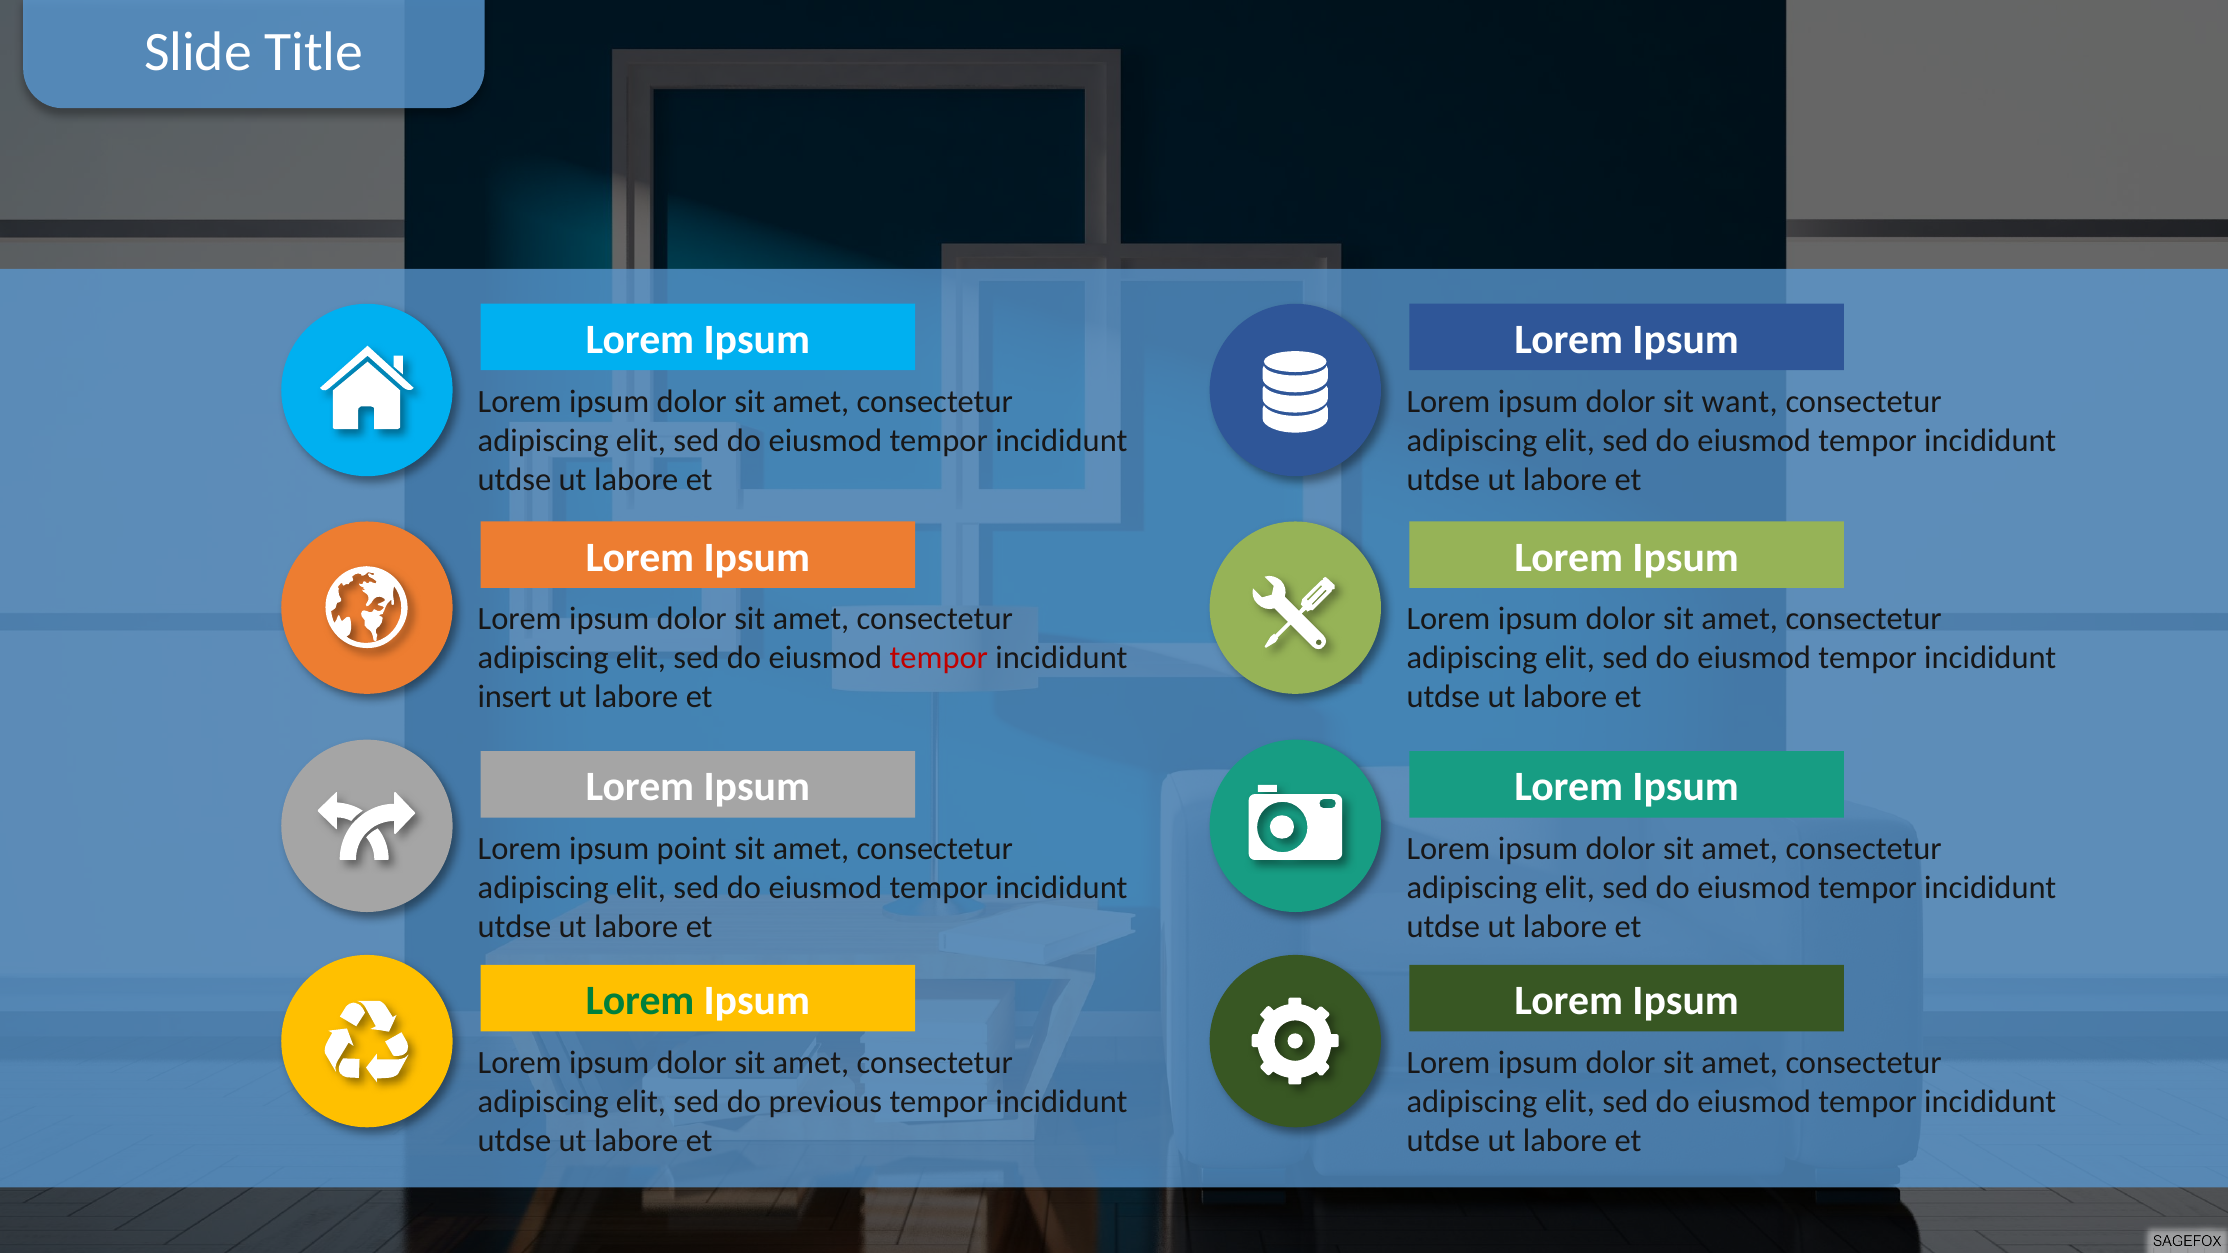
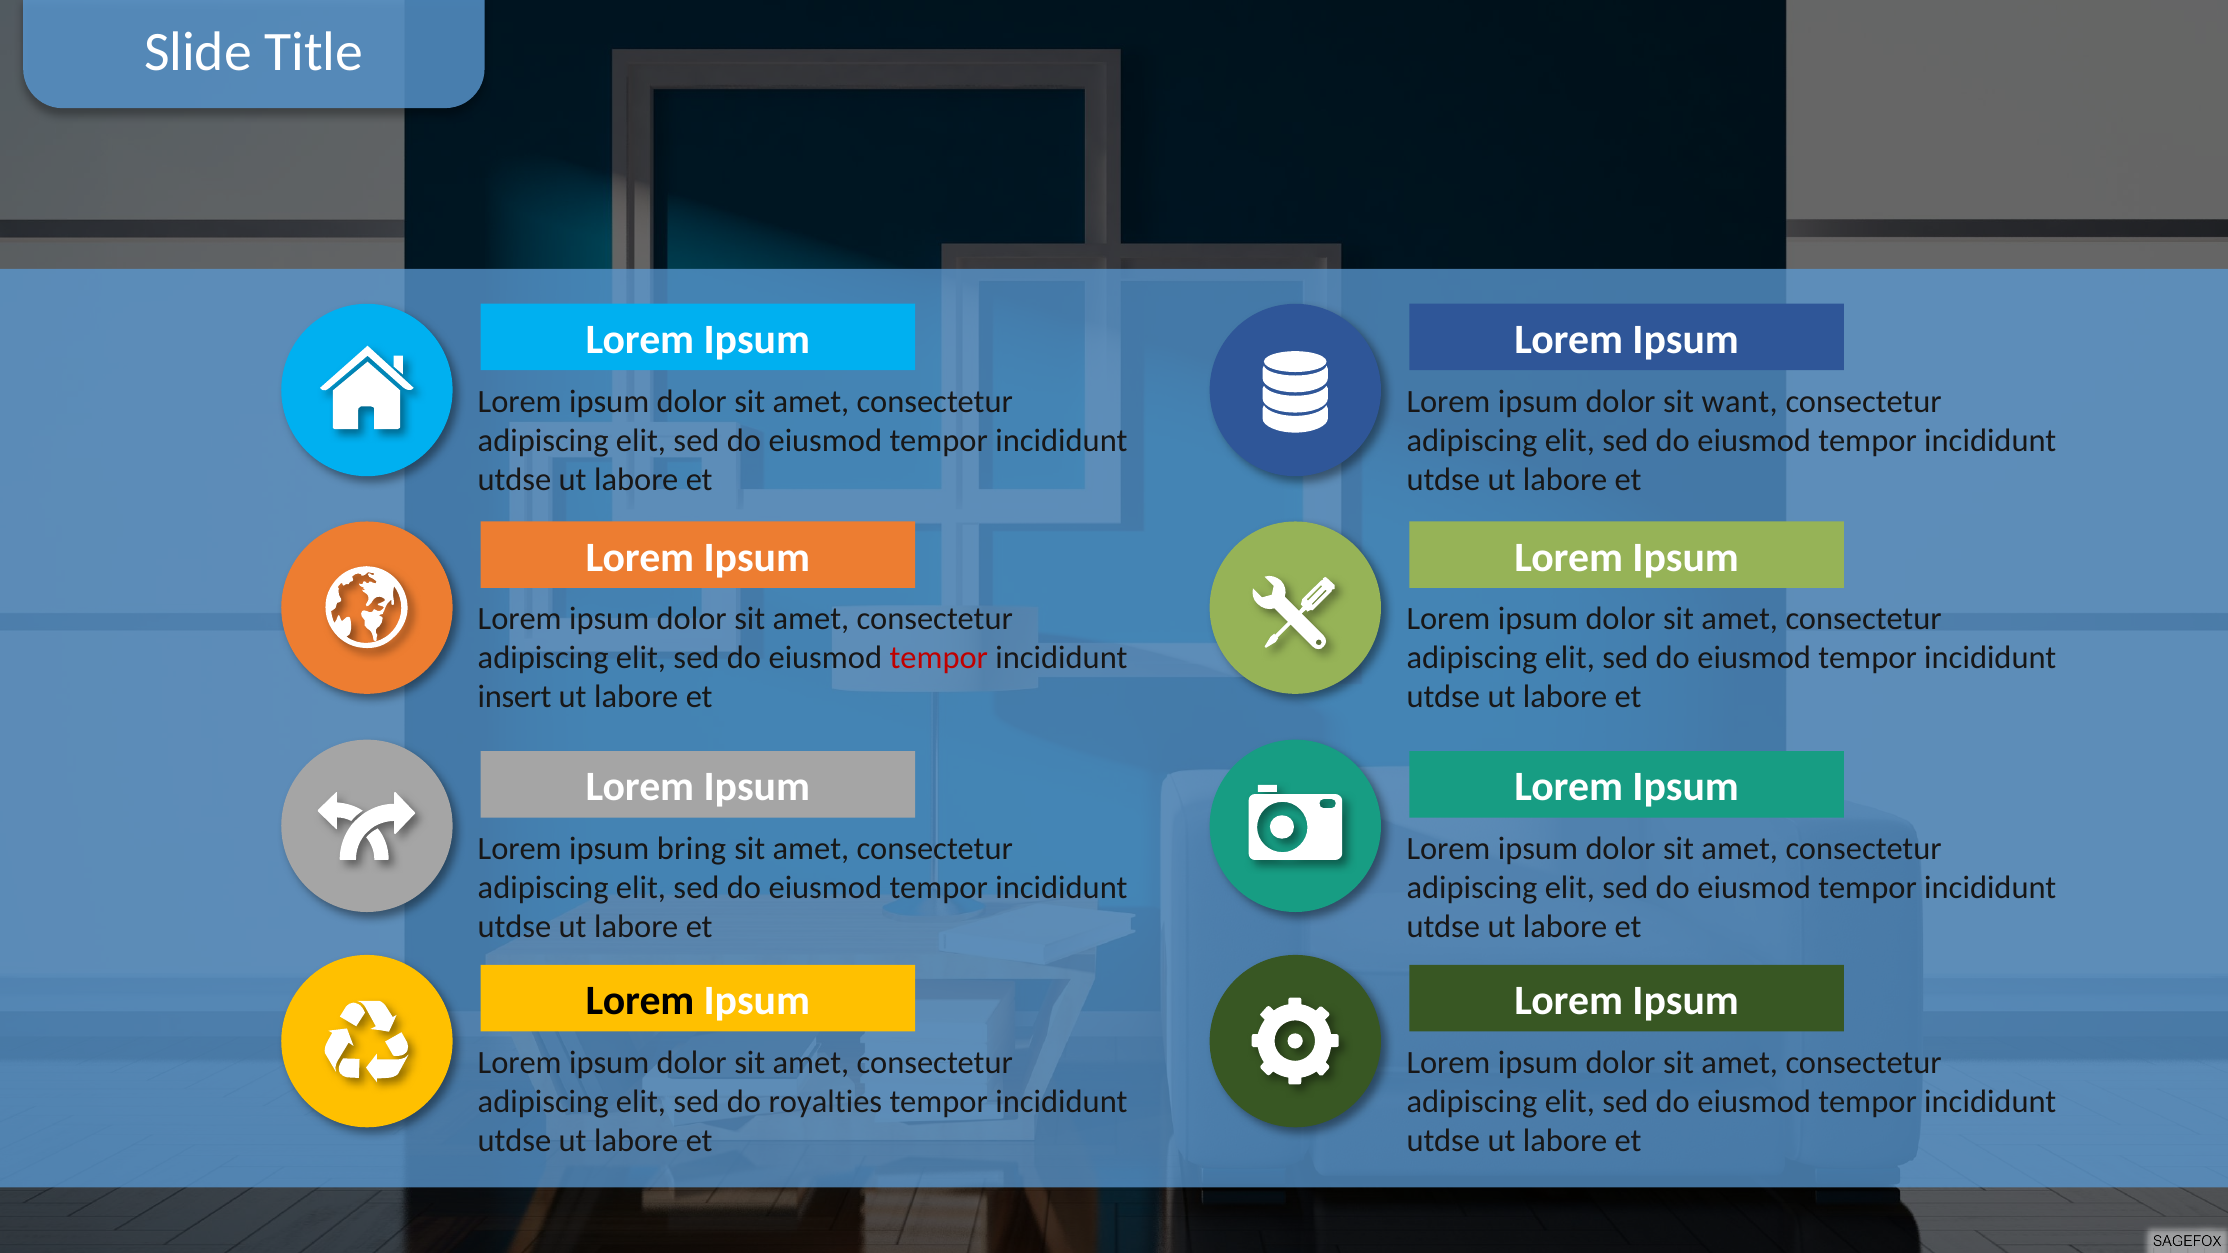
point: point -> bring
Lorem at (640, 1001) colour: green -> black
previous: previous -> royalties
